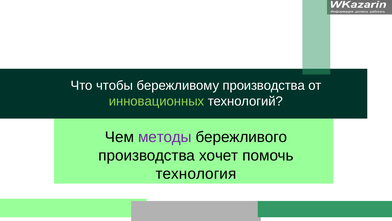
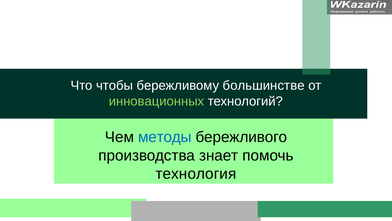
бережливому производства: производства -> большинстве
методы colour: purple -> blue
хочет: хочет -> знает
